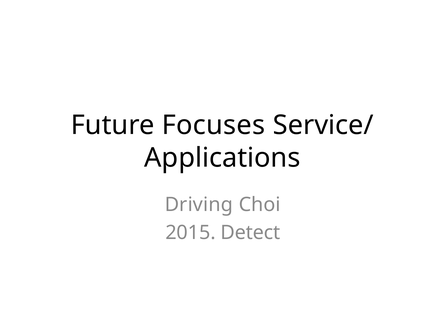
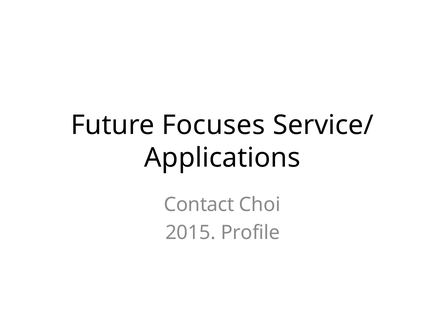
Driving: Driving -> Contact
Detect: Detect -> Profile
